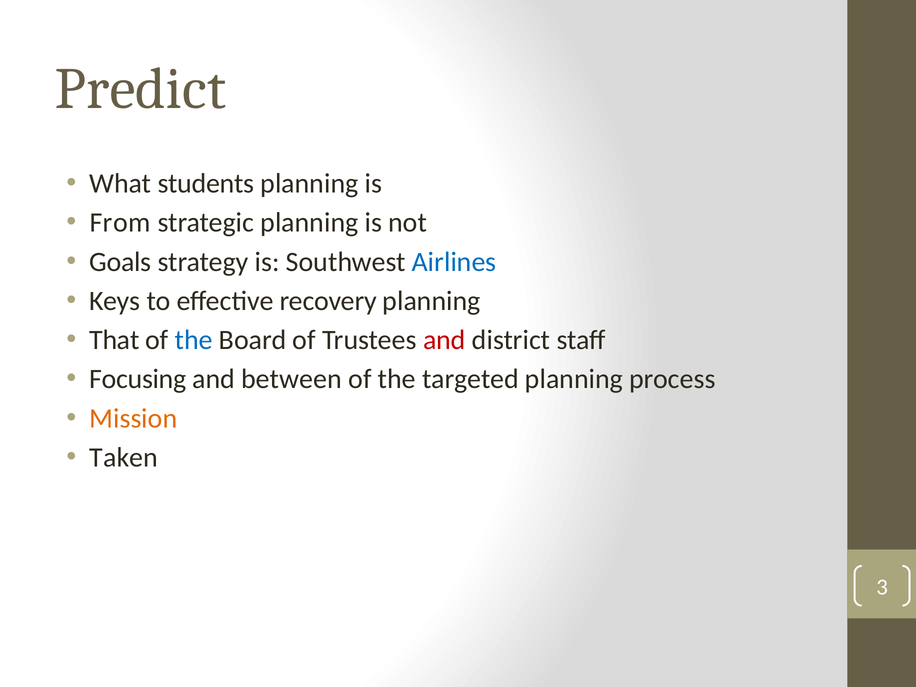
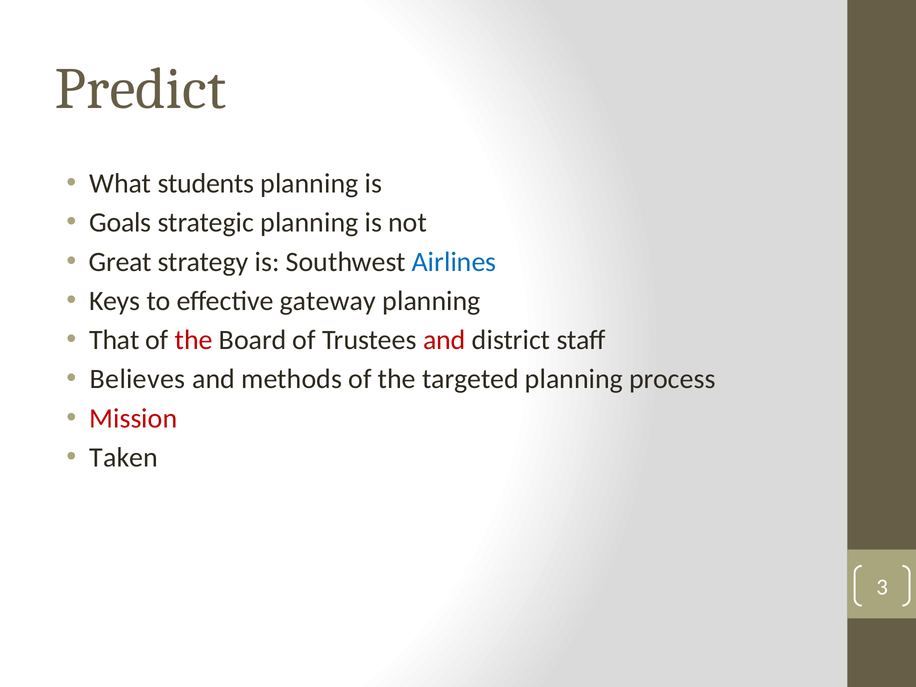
From: From -> Goals
Goals: Goals -> Great
recovery: recovery -> gateway
the at (194, 340) colour: blue -> red
Focusing: Focusing -> Believes
between: between -> methods
Mission colour: orange -> red
